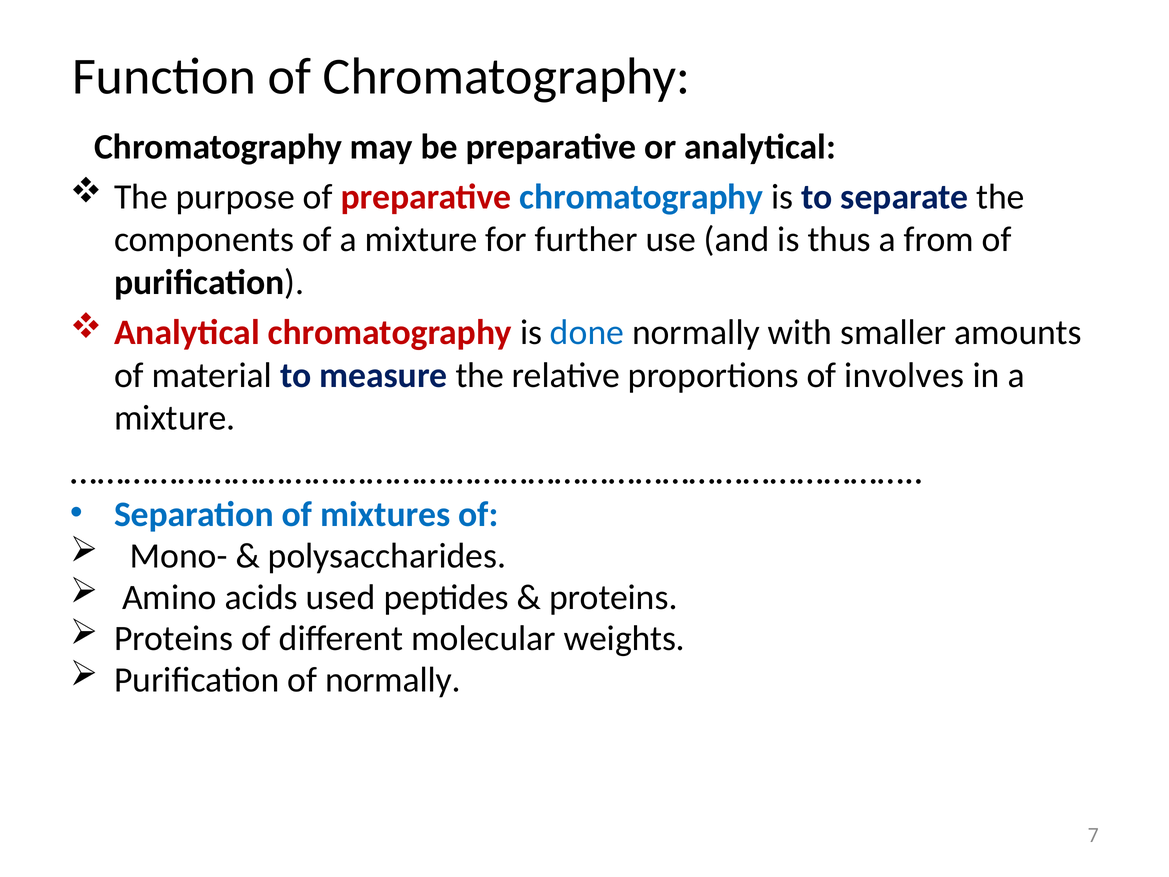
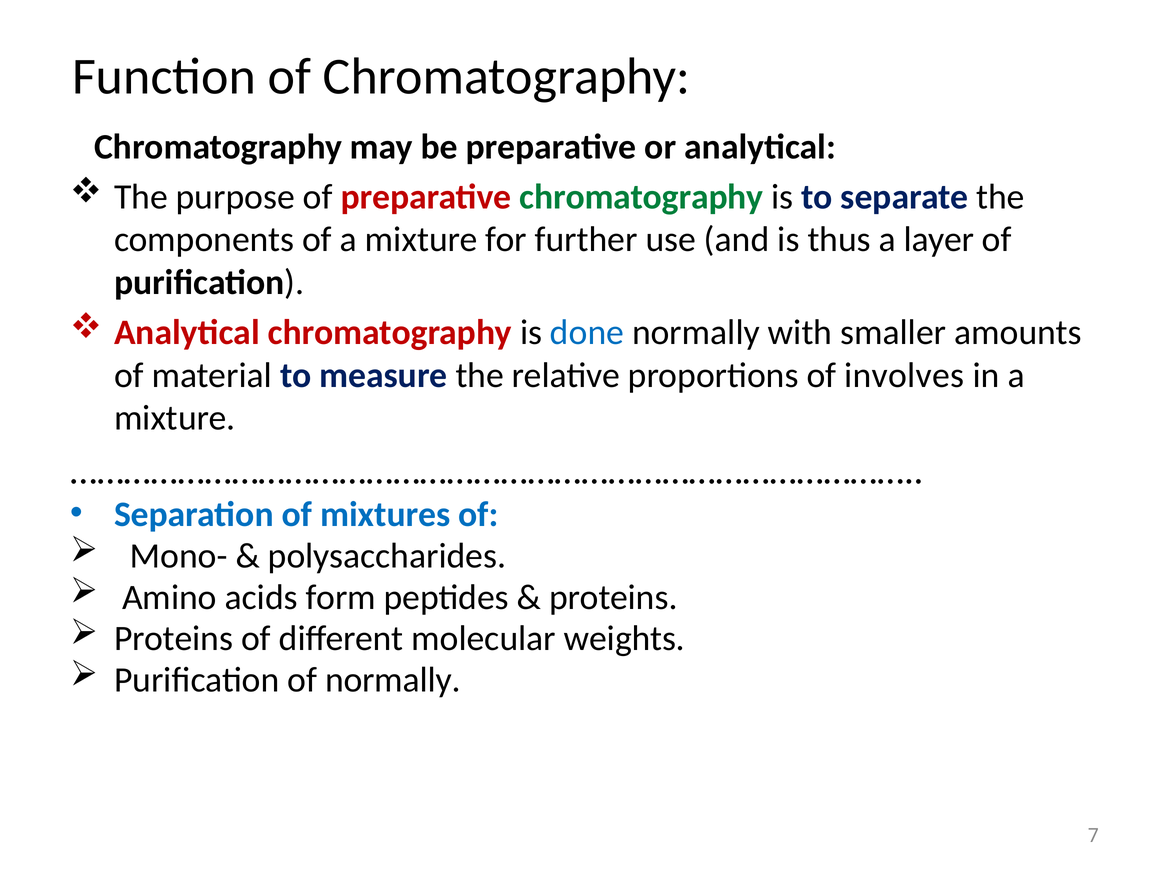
chromatography at (641, 197) colour: blue -> green
from: from -> layer
used: used -> form
